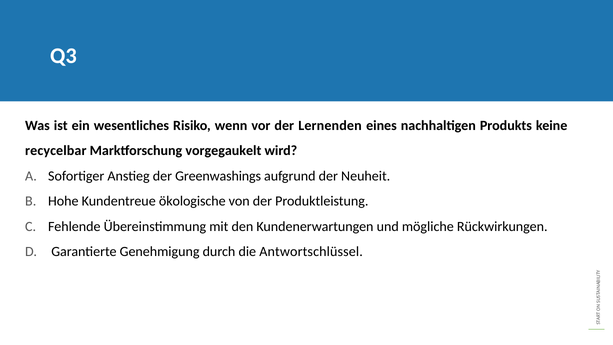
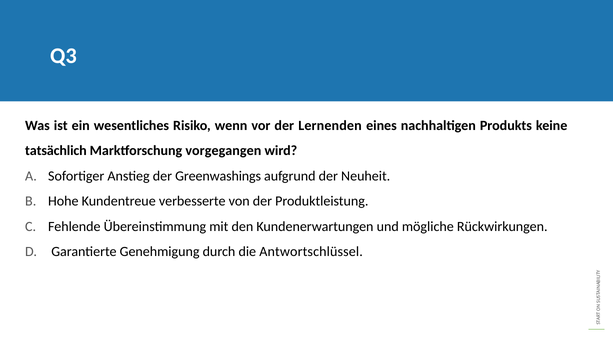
recycelbar: recycelbar -> tatsächlich
vorgegaukelt: vorgegaukelt -> vorgegangen
ökologische: ökologische -> verbesserte
